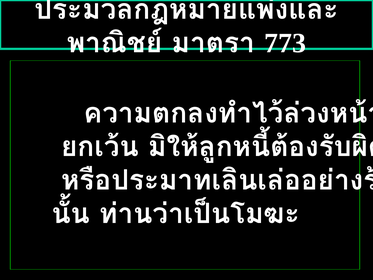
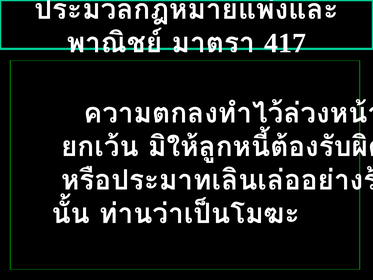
773: 773 -> 417
